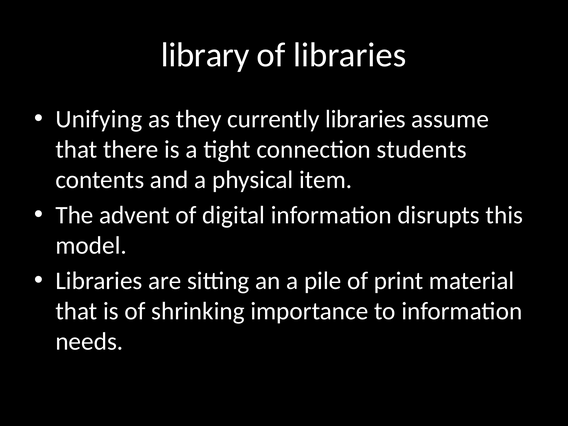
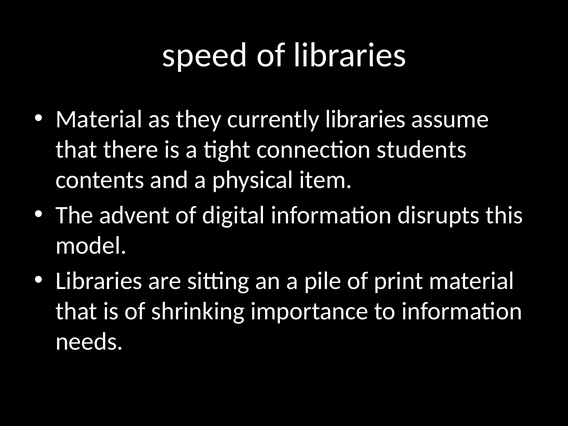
library: library -> speed
Unifying at (99, 119): Unifying -> Material
